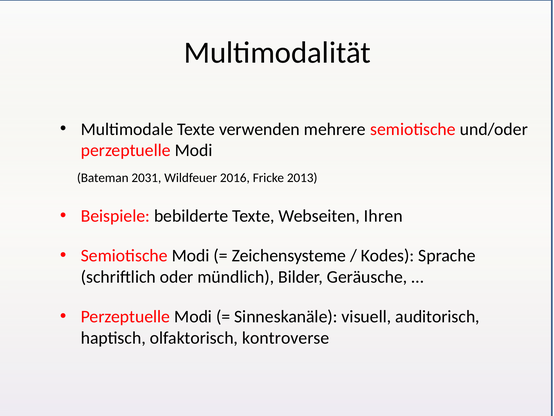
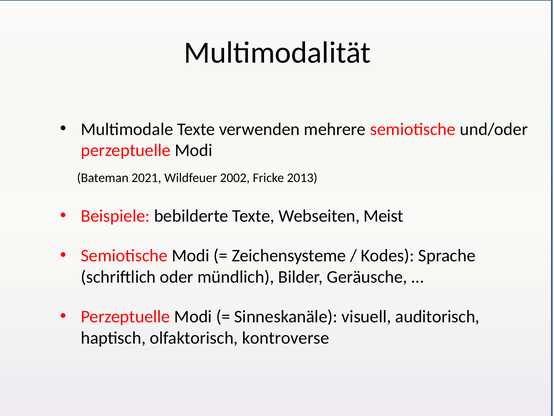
2031: 2031 -> 2021
2016: 2016 -> 2002
Ihren: Ihren -> Meist
